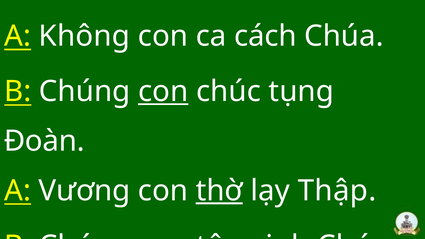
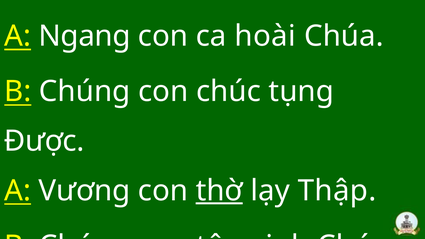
Không: Không -> Ngang
cách: cách -> hoài
con at (163, 92) underline: present -> none
Đoàn: Đoàn -> Được
